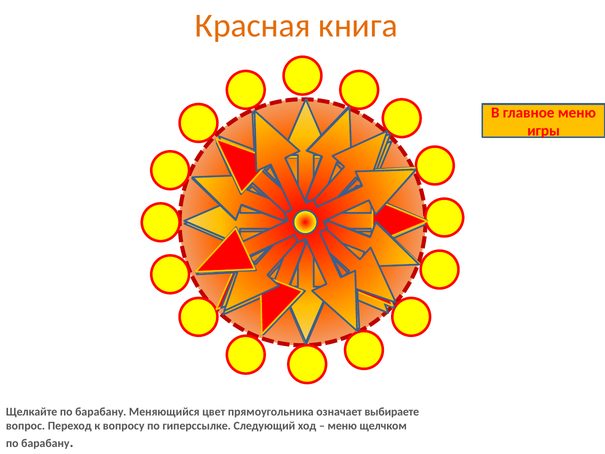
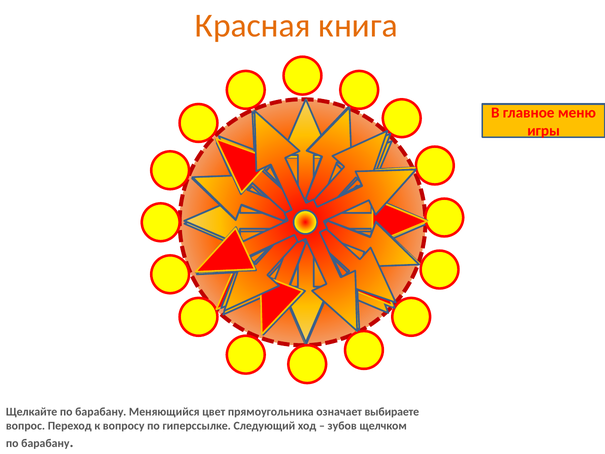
меню at (342, 426): меню -> зубов
